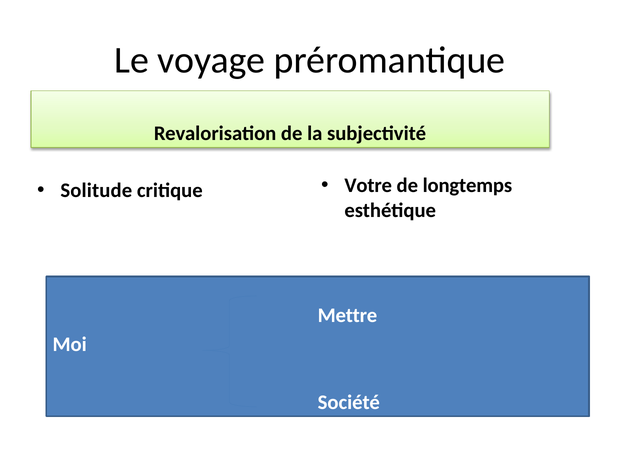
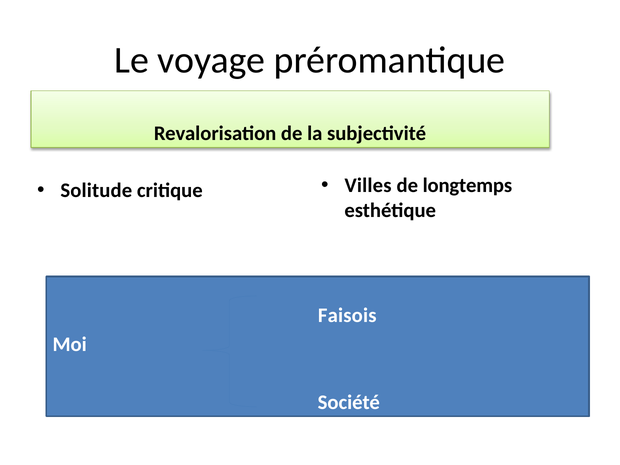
Votre: Votre -> Villes
Mettre: Mettre -> Faisois
